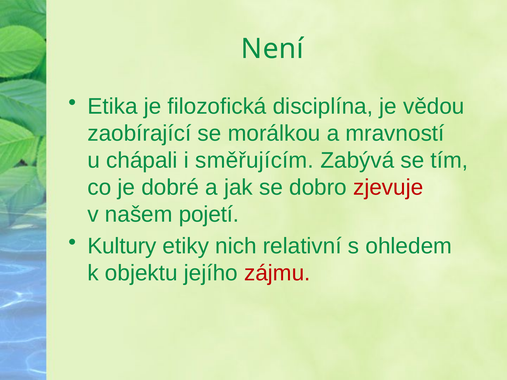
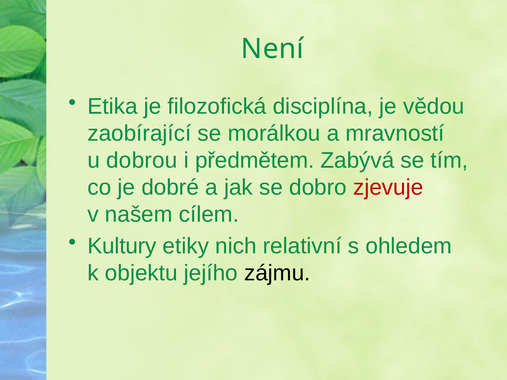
chápali: chápali -> dobrou
směřujícím: směřujícím -> předmětem
pojetí: pojetí -> cílem
zájmu colour: red -> black
